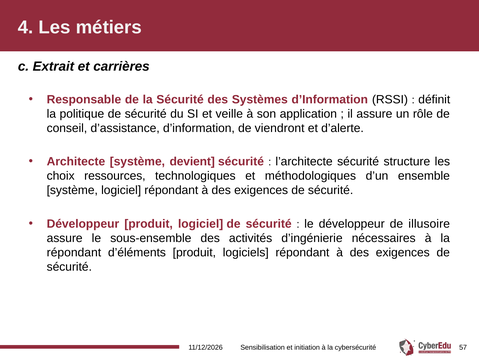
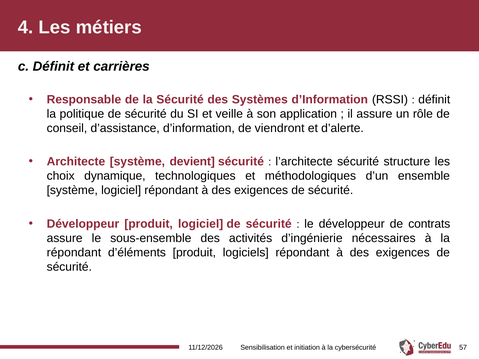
c Extrait: Extrait -> Définit
ressources: ressources -> dynamique
illusoire: illusoire -> contrats
